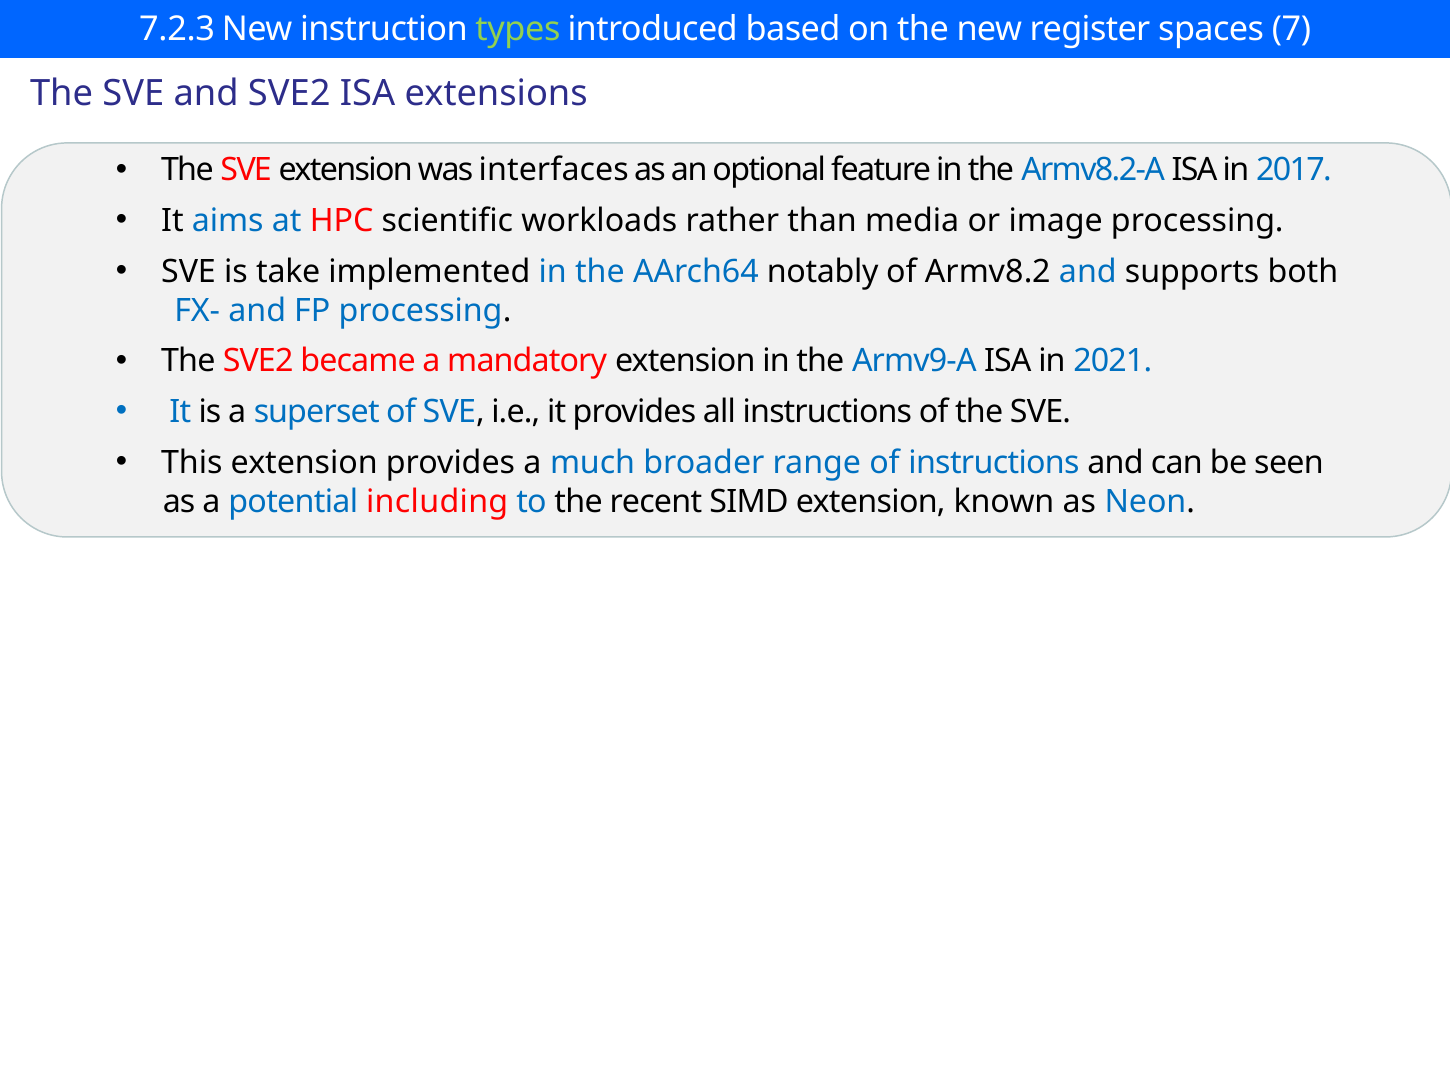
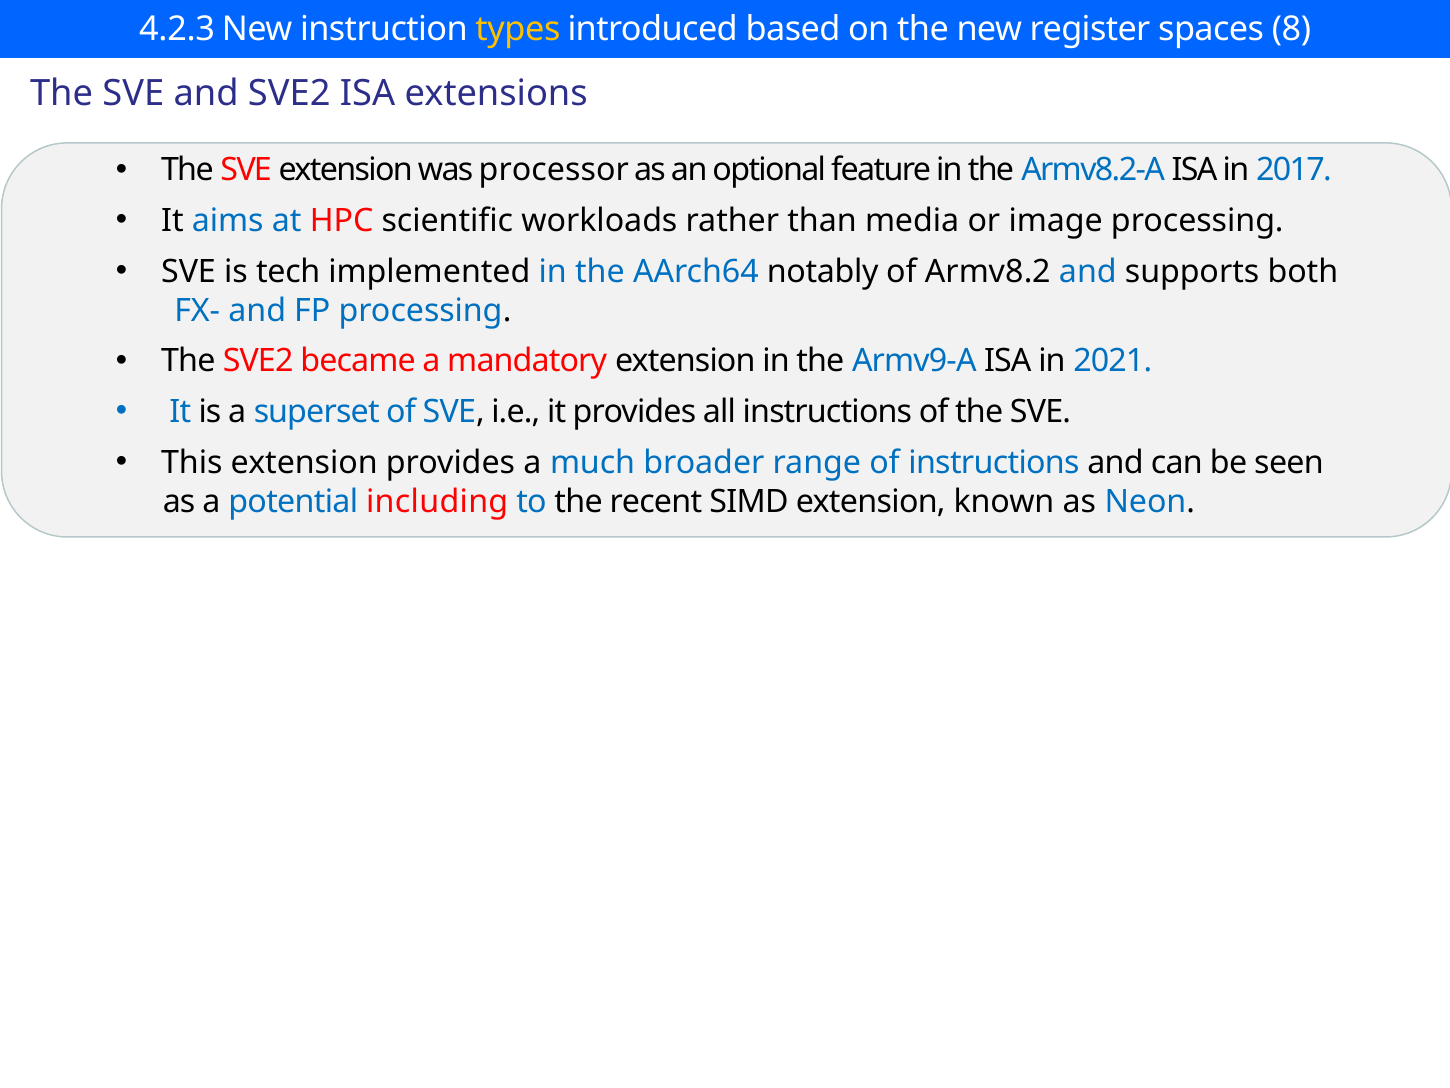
7.2.3: 7.2.3 -> 4.2.3
types colour: light green -> yellow
7: 7 -> 8
interfaces: interfaces -> processor
take: take -> tech
